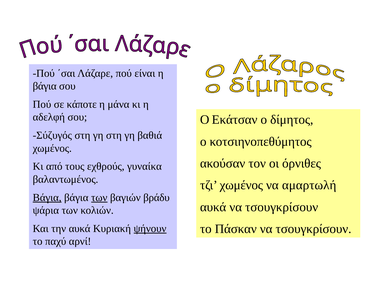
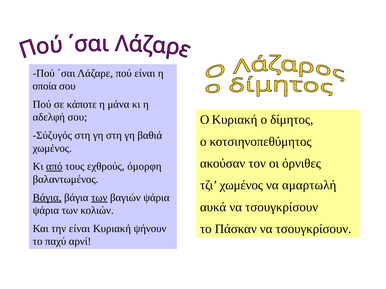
βάγια at (45, 86): βάγια -> οποία
Ο Εκάτσαν: Εκάτσαν -> Κυριακή
από underline: none -> present
γυναίκα: γυναίκα -> όμορφη
βαγιών βράδυ: βράδυ -> ψάρια
την αυκά: αυκά -> είναι
ψήνουν underline: present -> none
